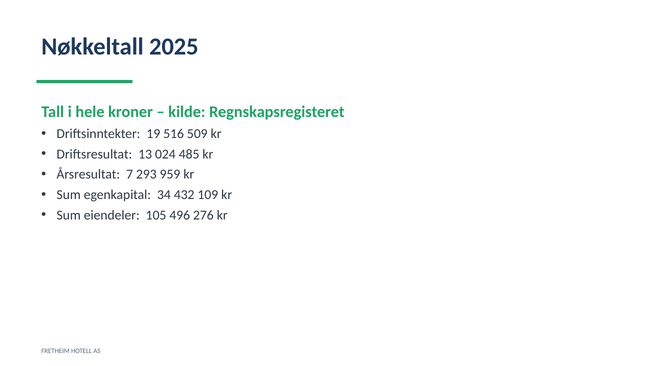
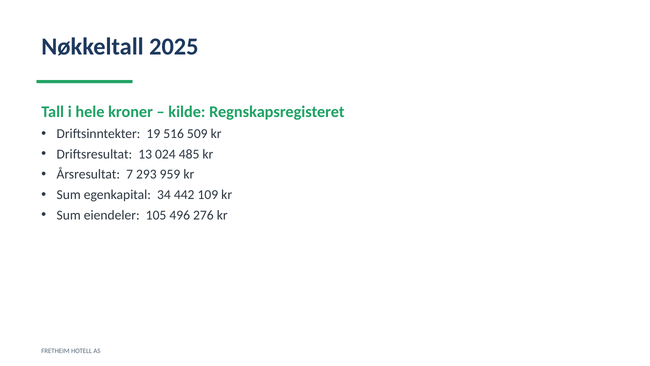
432: 432 -> 442
